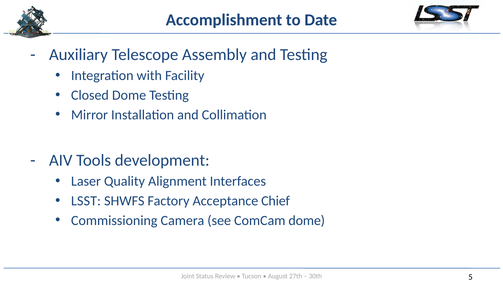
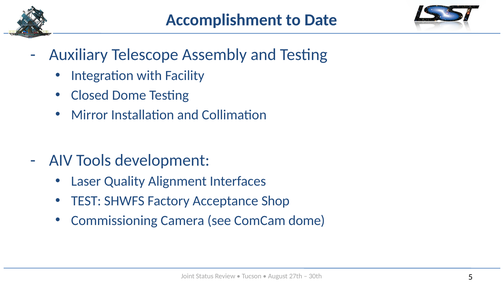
LSST: LSST -> TEST
Chief: Chief -> Shop
